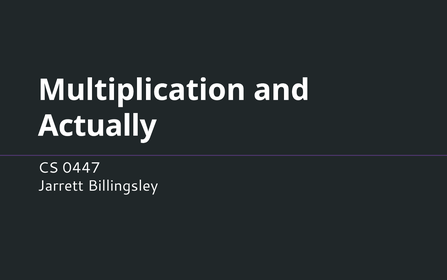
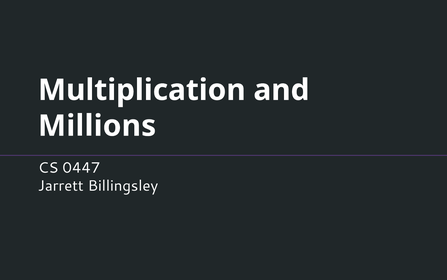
Actually: Actually -> Millions
